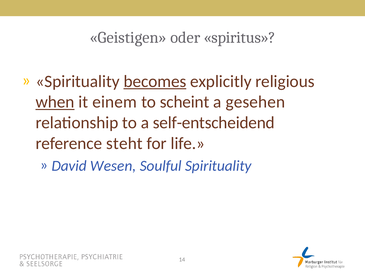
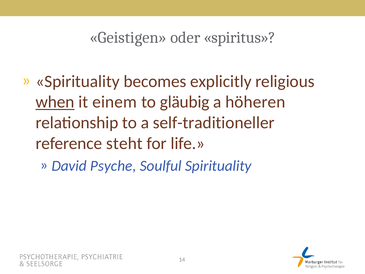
becomes underline: present -> none
scheint: scheint -> gläubig
gesehen: gesehen -> höheren
self-entscheidend: self-entscheidend -> self-traditioneller
Wesen: Wesen -> Psyche
